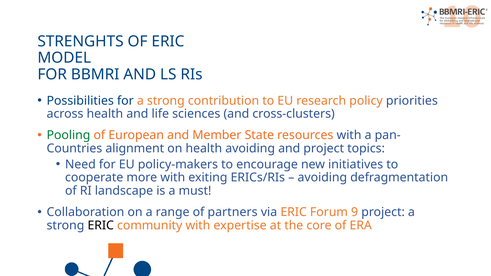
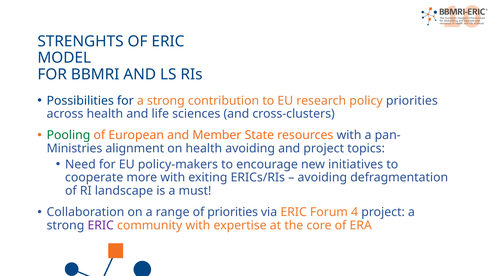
Countries: Countries -> Ministries
of partners: partners -> priorities
9: 9 -> 4
ERIC at (101, 226) colour: black -> purple
